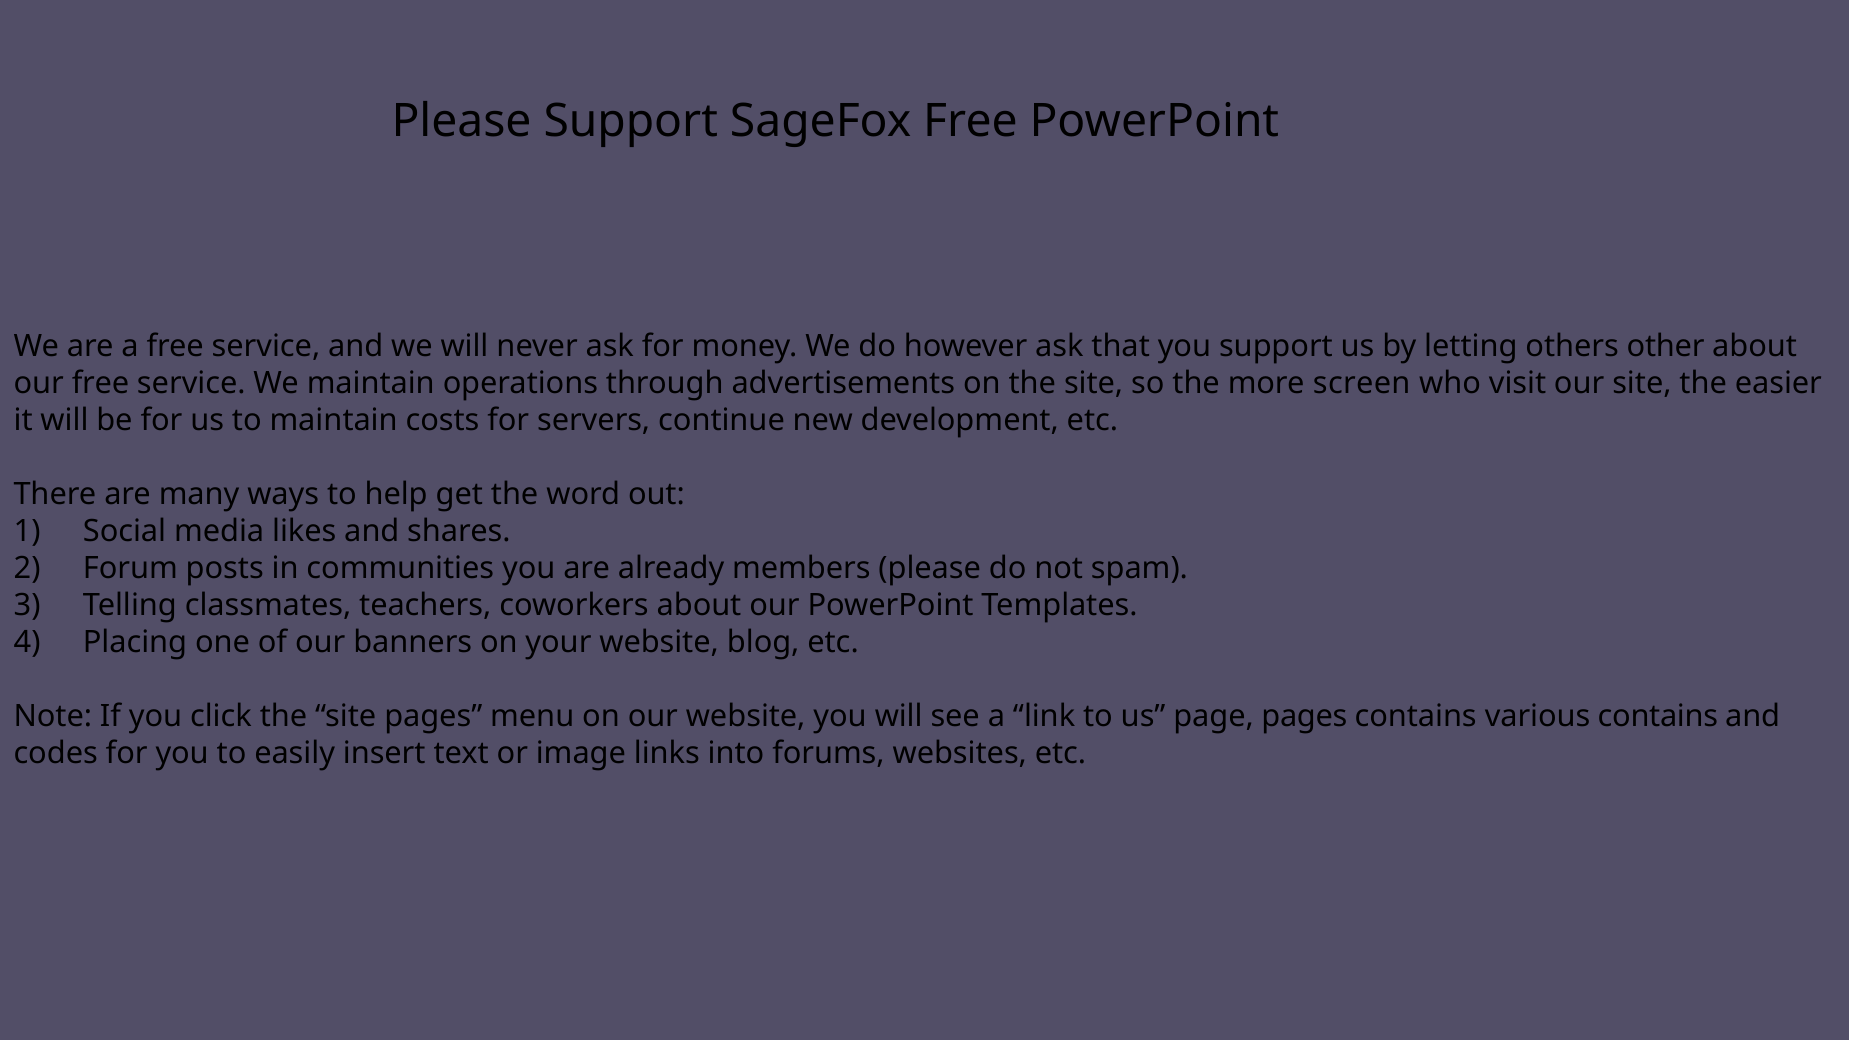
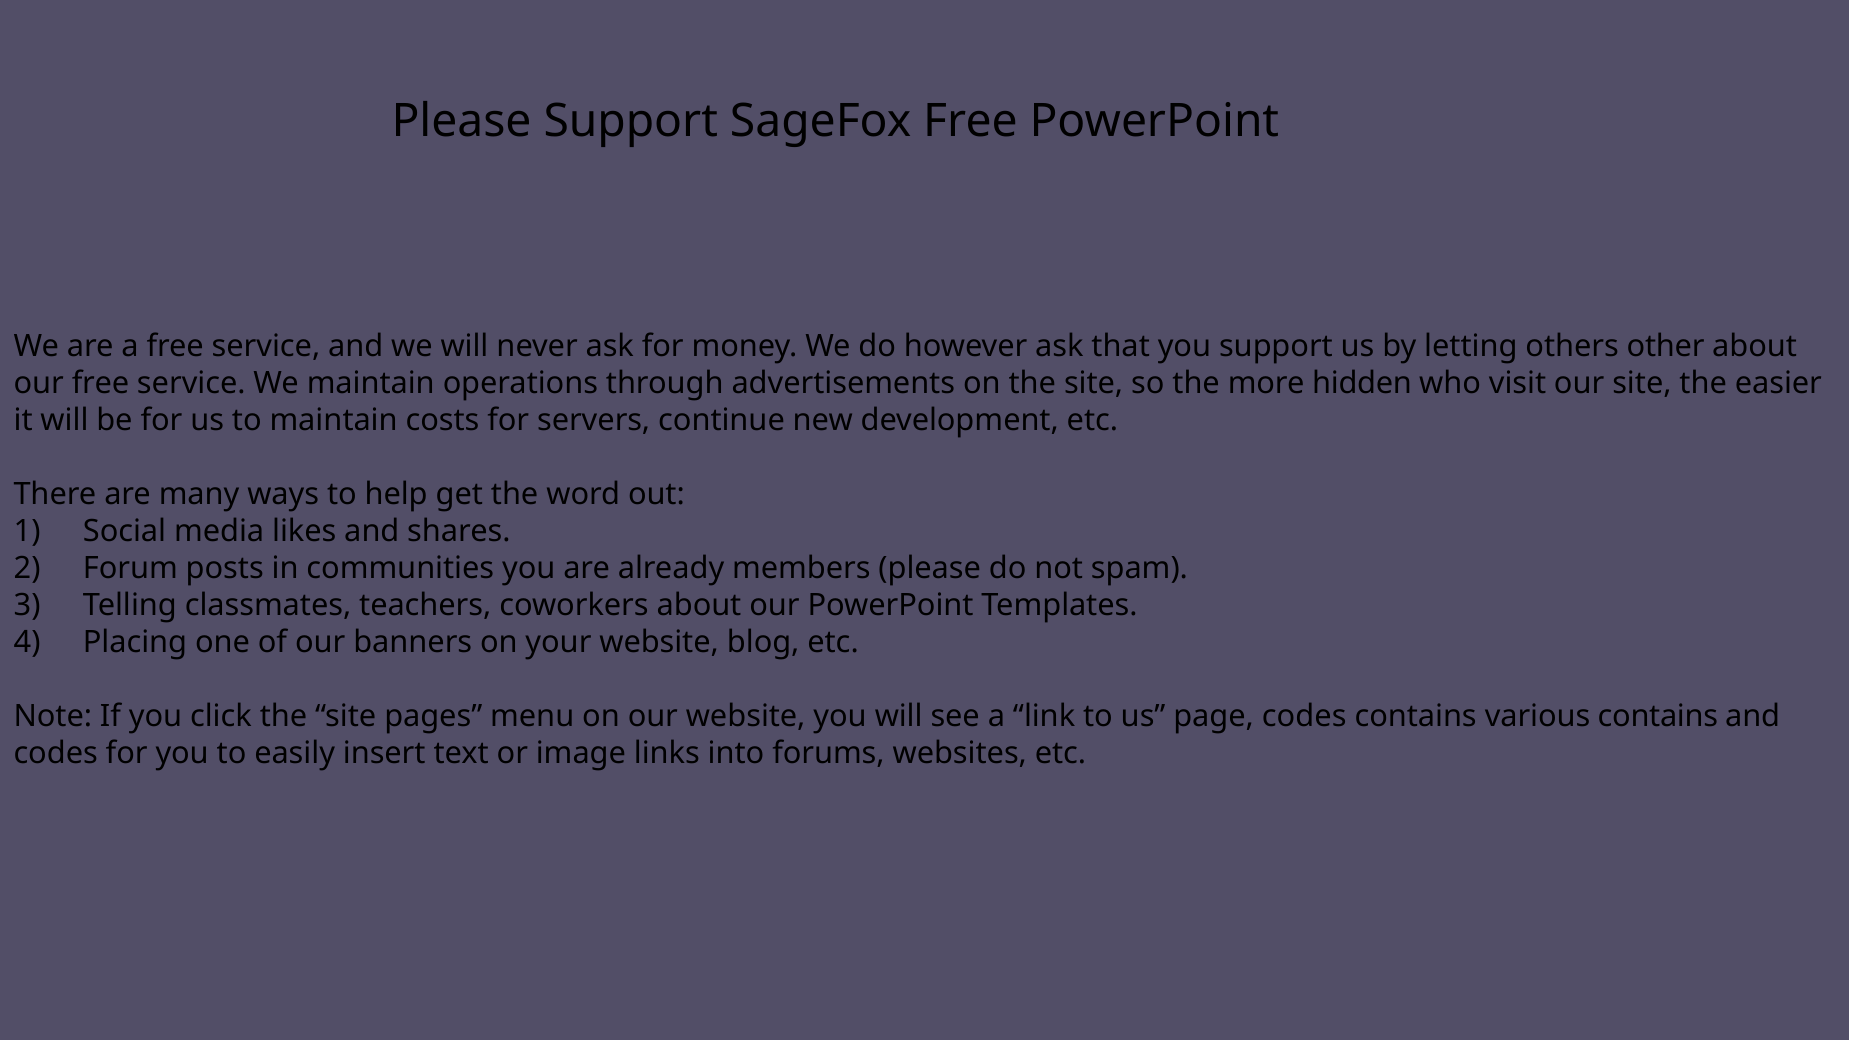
screen: screen -> hidden
page pages: pages -> codes
